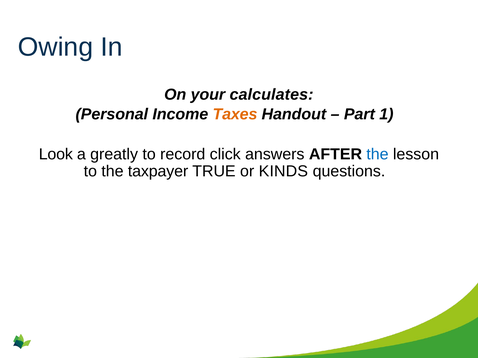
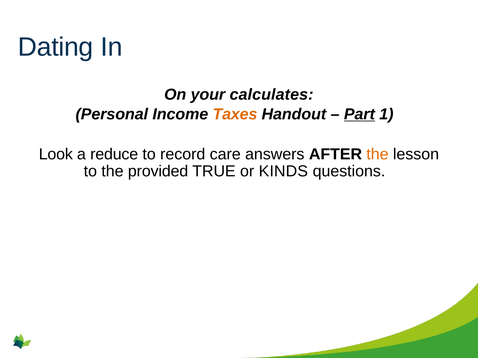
Owing: Owing -> Dating
Part underline: none -> present
greatly: greatly -> reduce
click: click -> care
the at (377, 154) colour: blue -> orange
taxpayer: taxpayer -> provided
